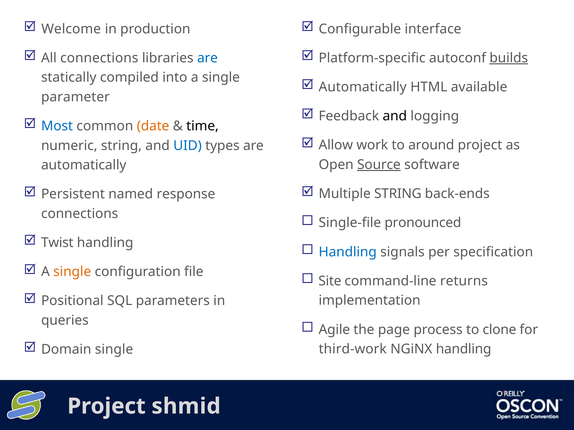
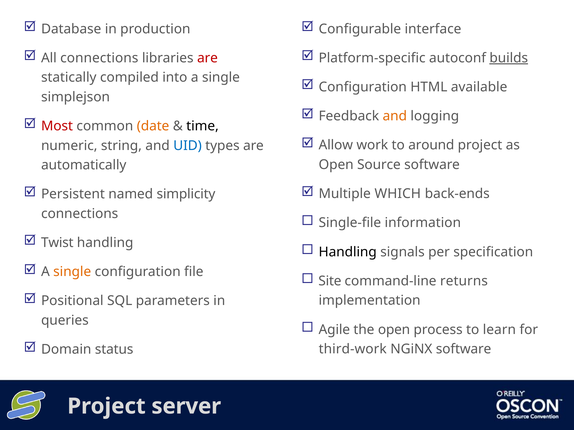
Welcome: Welcome -> Database
are at (207, 58) colour: blue -> red
Automatically at (363, 87): Automatically -> Configuration
parameter: parameter -> simplejson
and at (395, 116) colour: black -> orange
Most colour: blue -> red
Source underline: present -> none
Multiple STRING: STRING -> WHICH
response: response -> simplicity
pronounced: pronounced -> information
Handling at (348, 252) colour: blue -> black
the page: page -> open
clone: clone -> learn
Domain single: single -> status
NGiNX handling: handling -> software
shmid: shmid -> server
